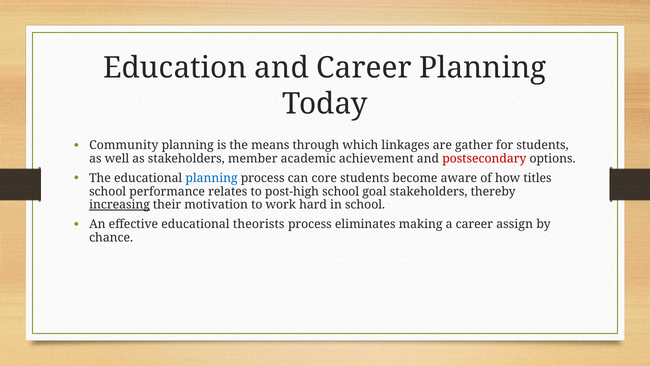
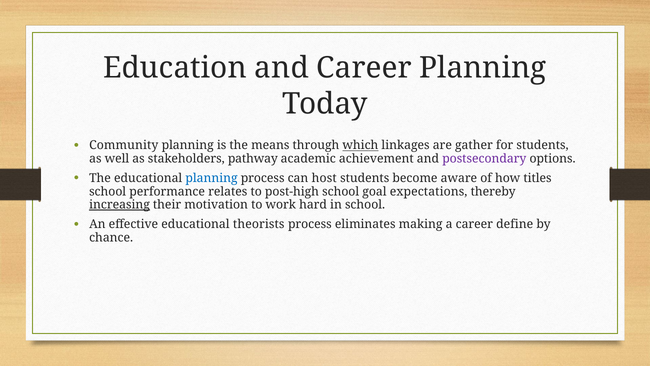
which underline: none -> present
member: member -> pathway
postsecondary colour: red -> purple
core: core -> host
goal stakeholders: stakeholders -> expectations
assign: assign -> define
